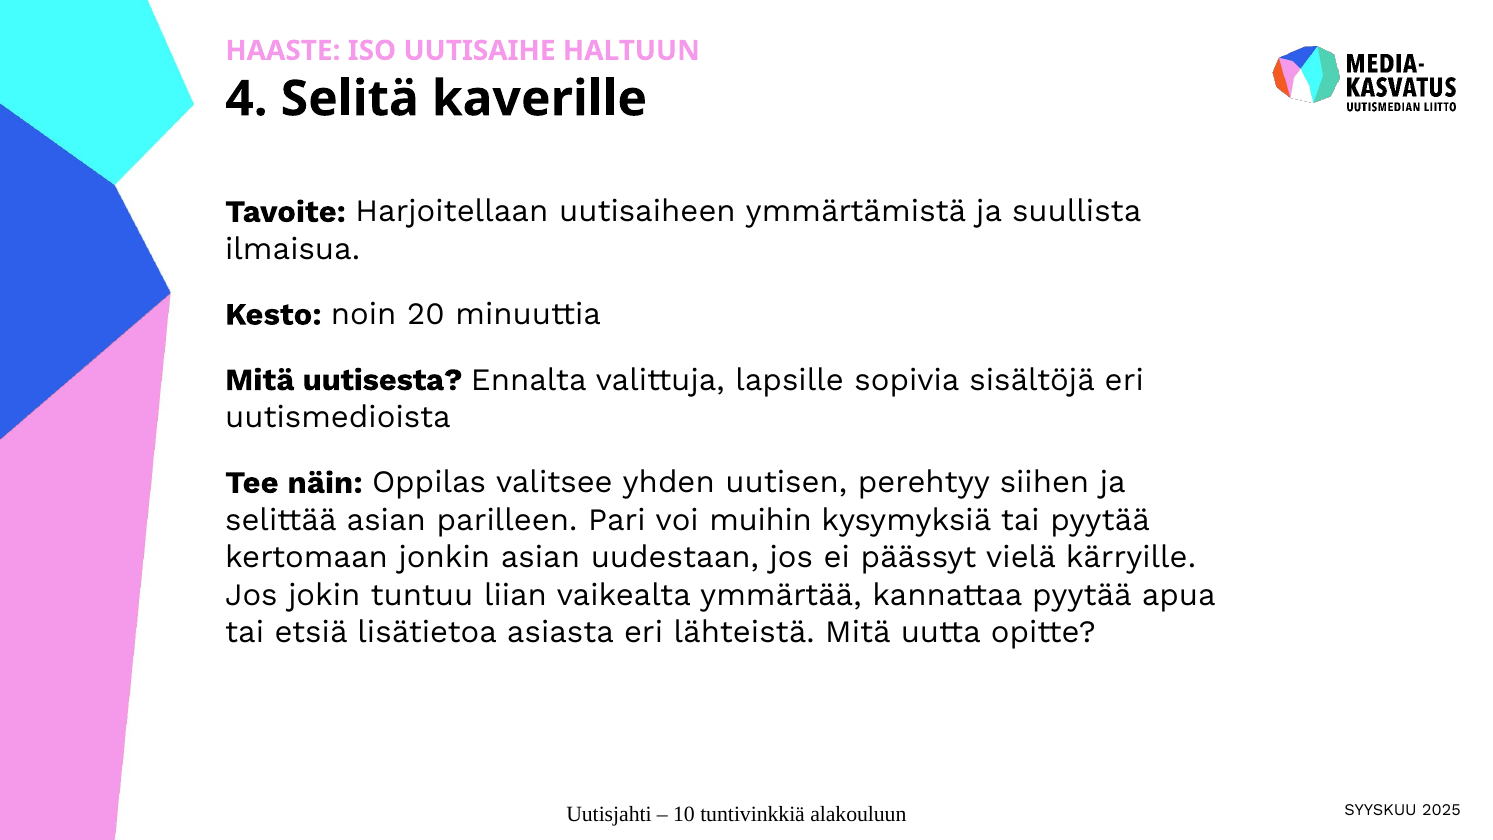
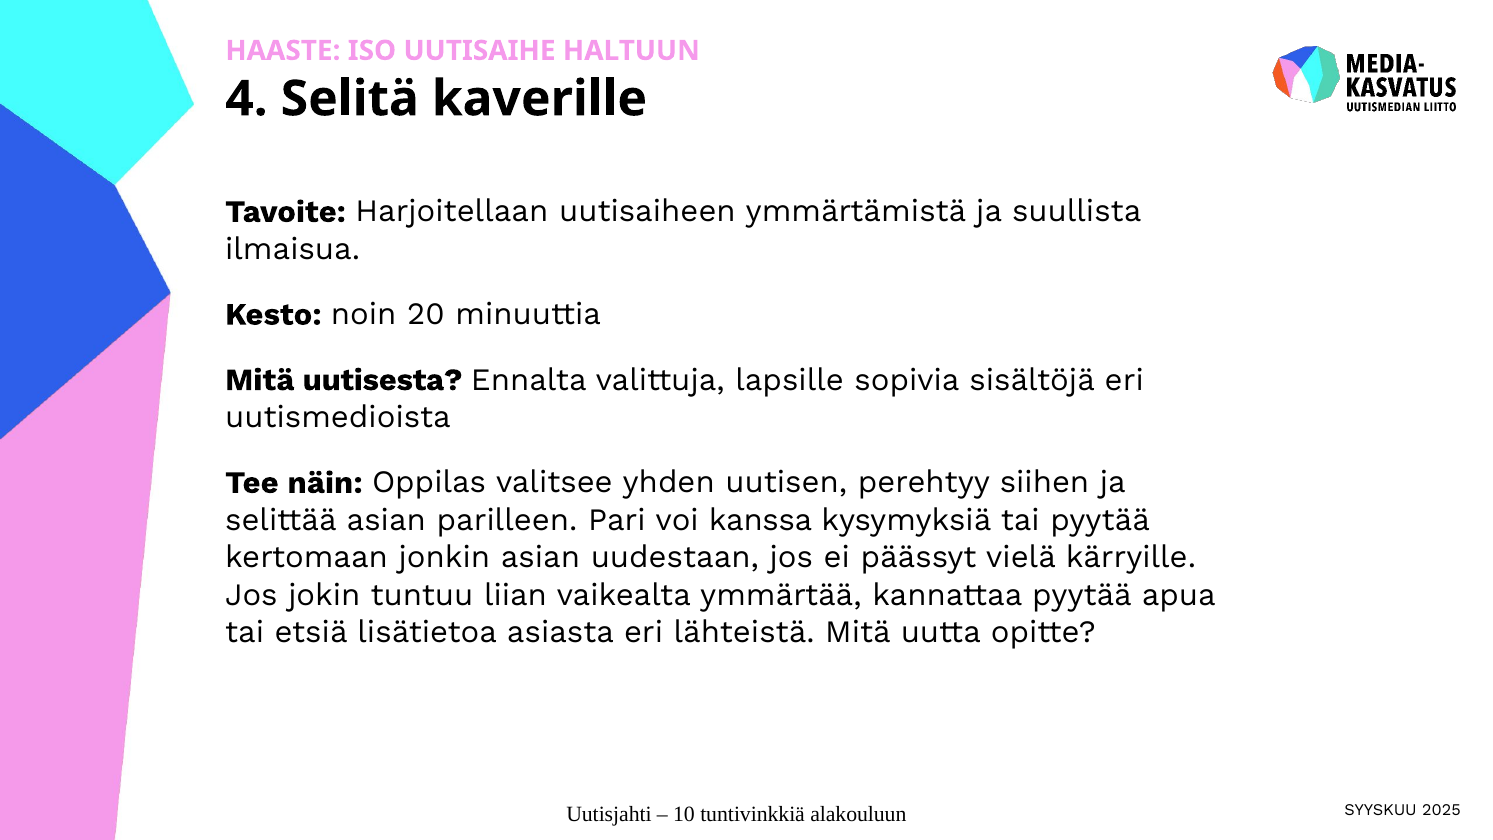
muihin: muihin -> kanssa
